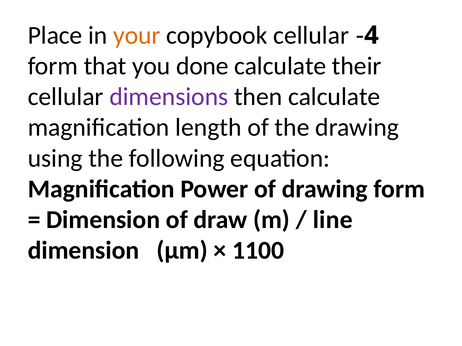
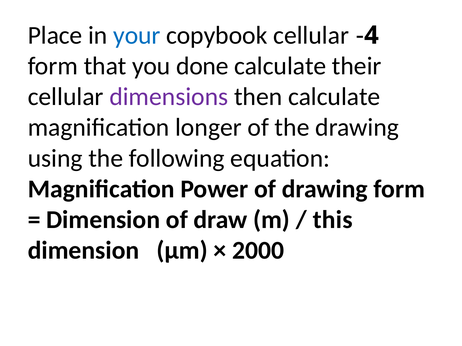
your colour: orange -> blue
length: length -> longer
line: line -> this
1100: 1100 -> 2000
